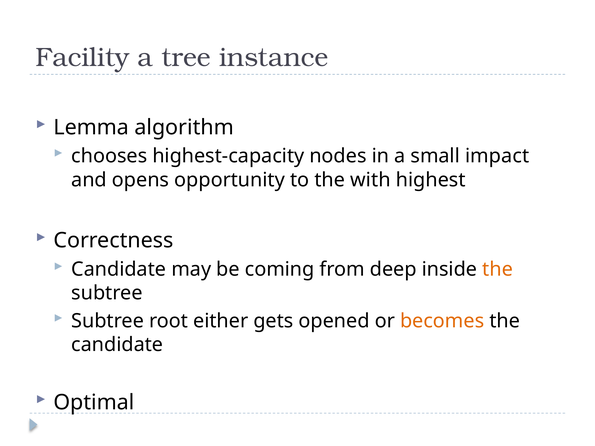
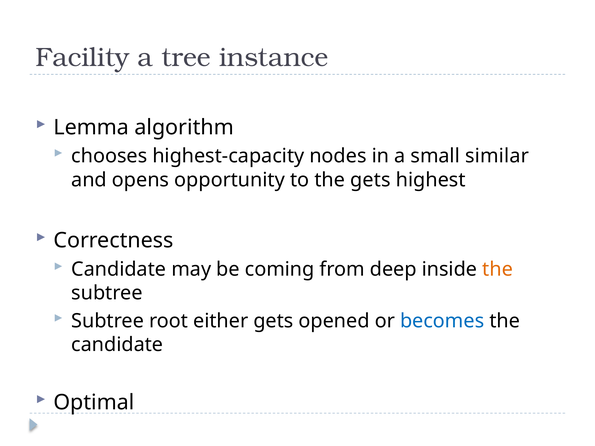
impact: impact -> similar
the with: with -> gets
becomes colour: orange -> blue
